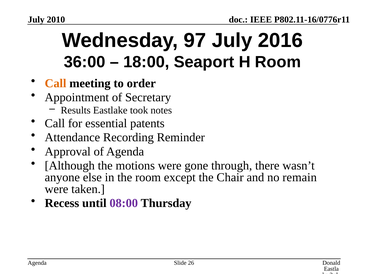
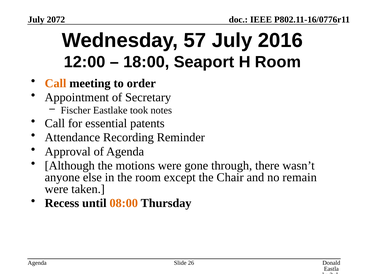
2010: 2010 -> 2072
97: 97 -> 57
36:00: 36:00 -> 12:00
Results: Results -> Fischer
08:00 colour: purple -> orange
